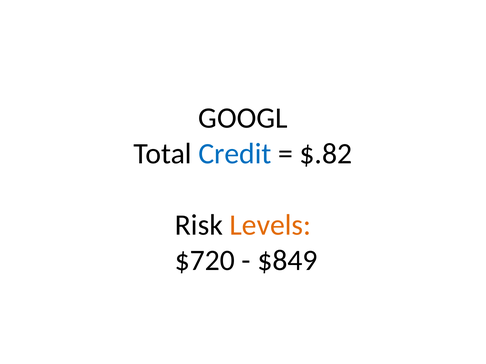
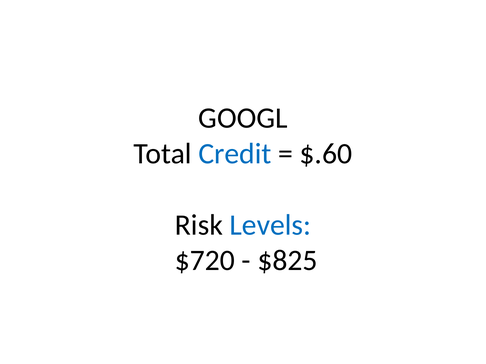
$.82: $.82 -> $.60
Levels colour: orange -> blue
$849: $849 -> $825
